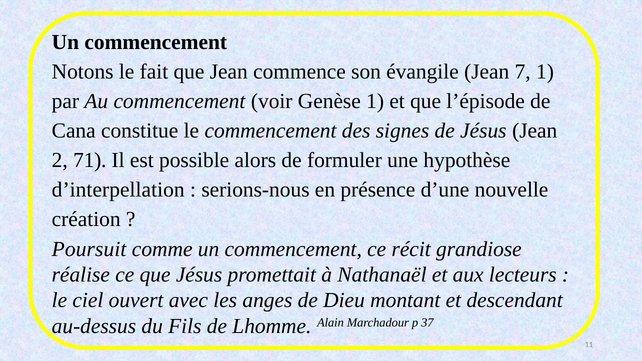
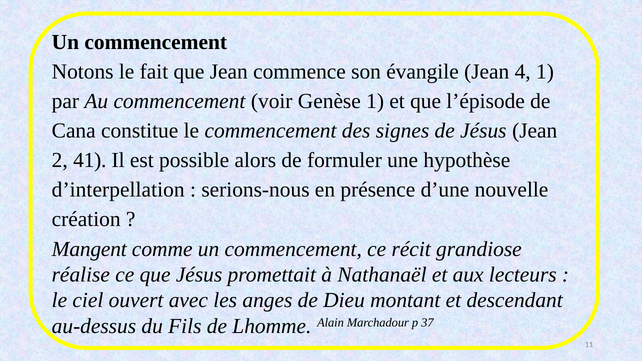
7: 7 -> 4
71: 71 -> 41
Poursuit: Poursuit -> Mangent
